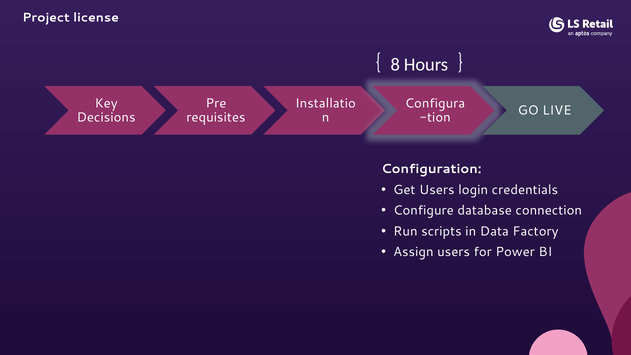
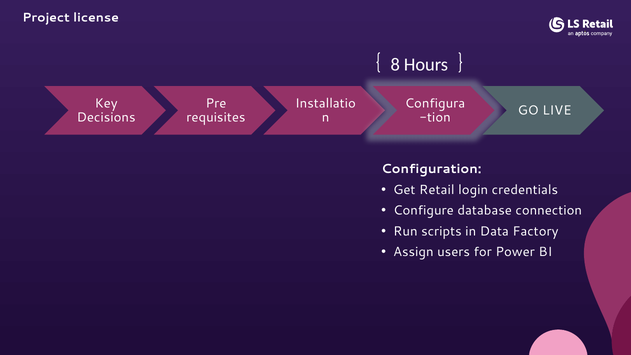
Get Users: Users -> Retail
